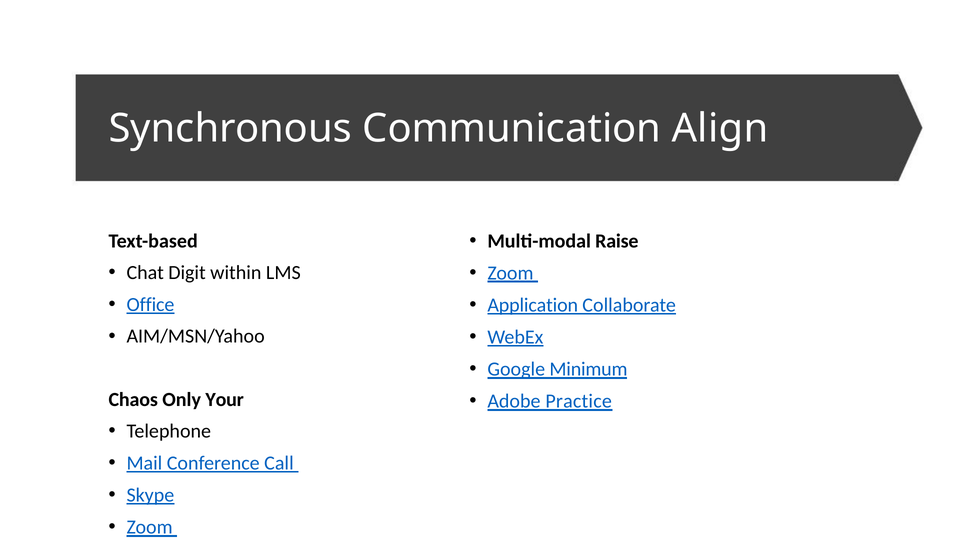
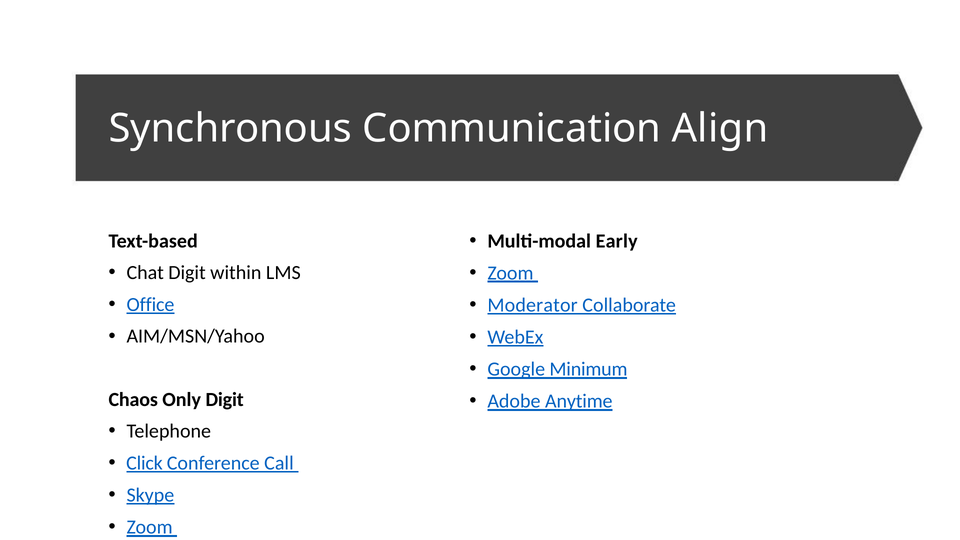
Raise: Raise -> Early
Application: Application -> Moderator
Practice: Practice -> Anytime
Only Your: Your -> Digit
Mail: Mail -> Click
